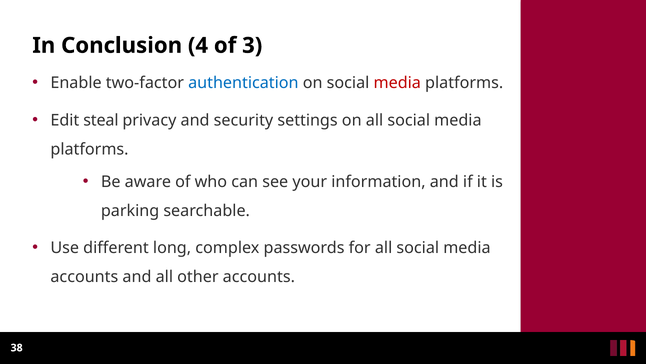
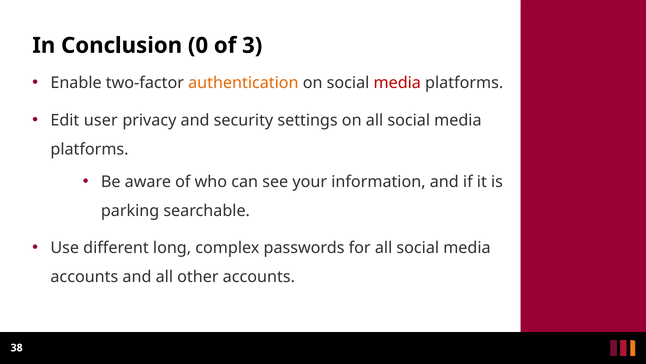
4: 4 -> 0
authentication colour: blue -> orange
steal: steal -> user
